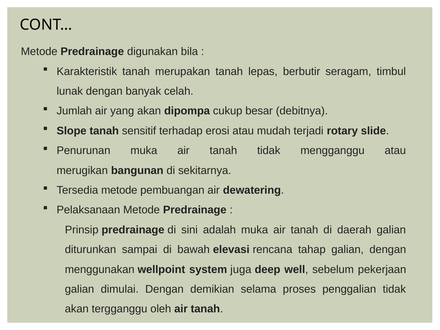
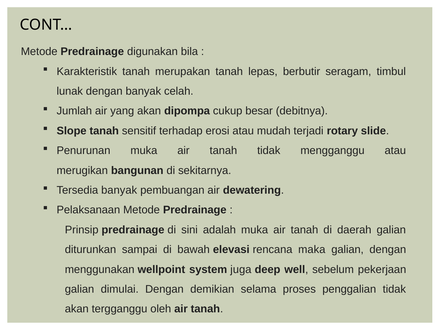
Tersedia metode: metode -> banyak
tahap: tahap -> maka
